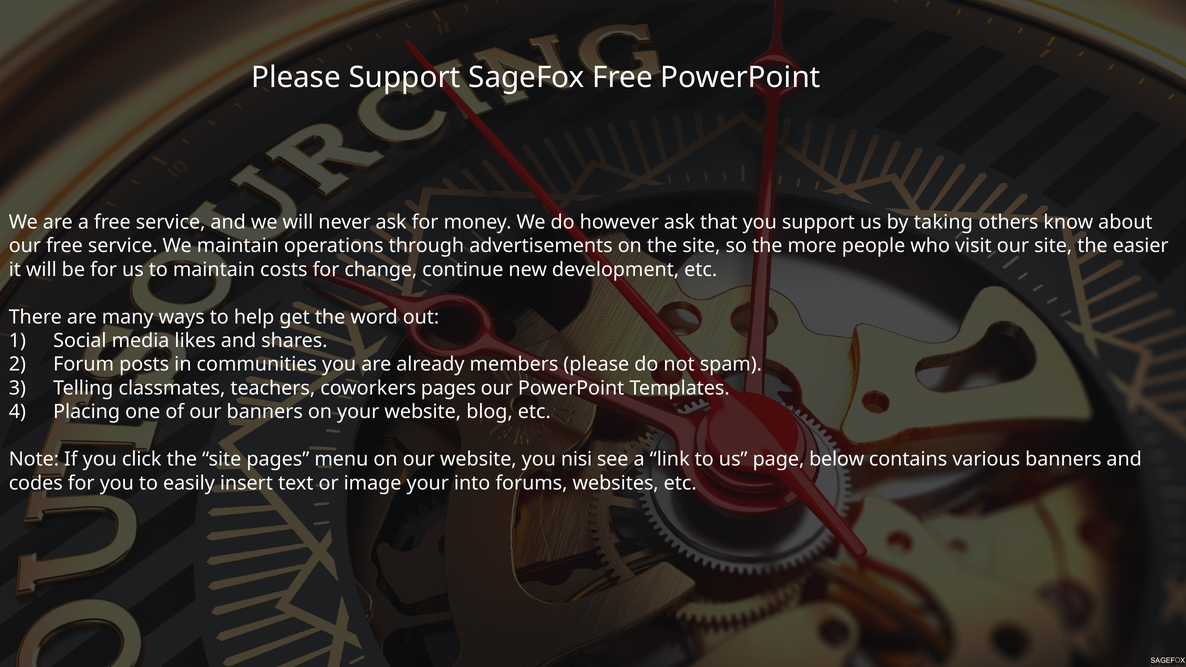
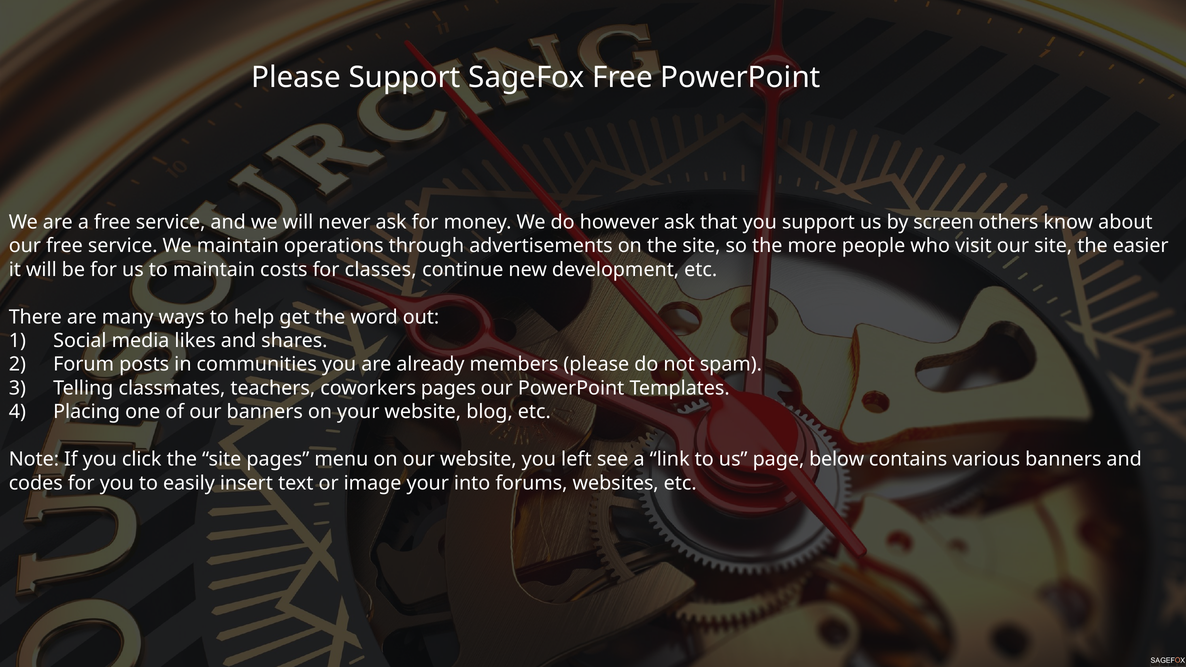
taking: taking -> screen
change: change -> classes
nisi: nisi -> left
